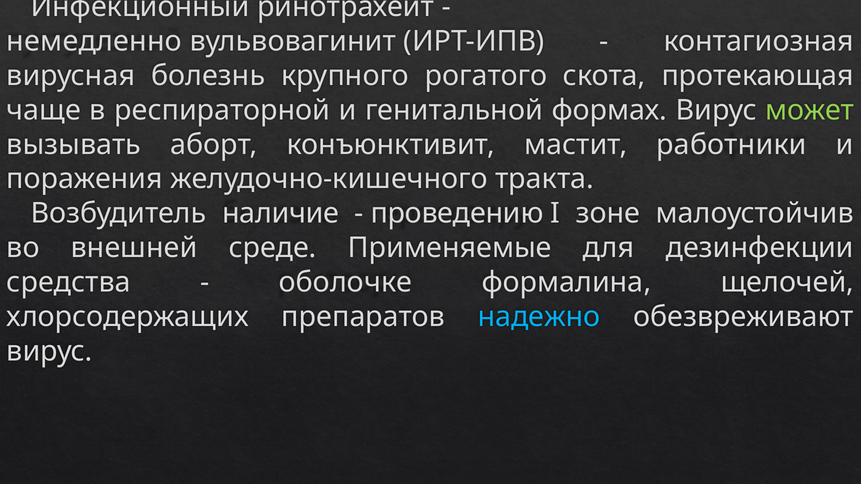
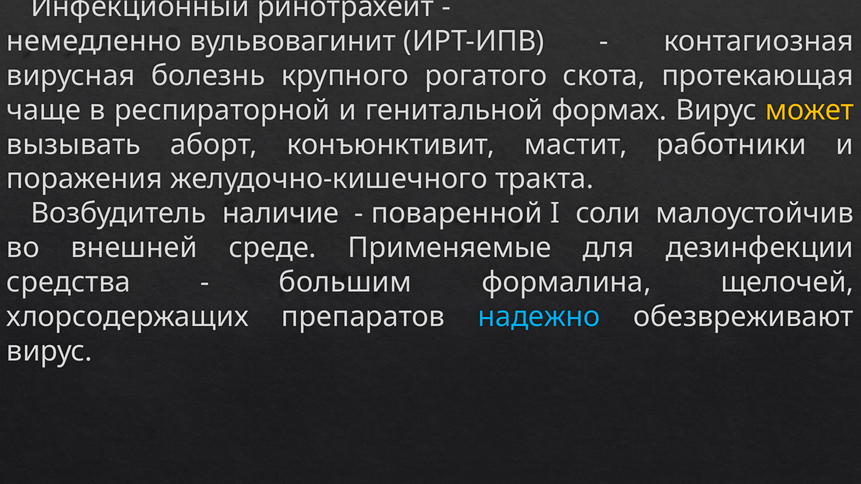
может colour: light green -> yellow
проведению: проведению -> поваренной
зоне: зоне -> соли
оболочке: оболочке -> большим
